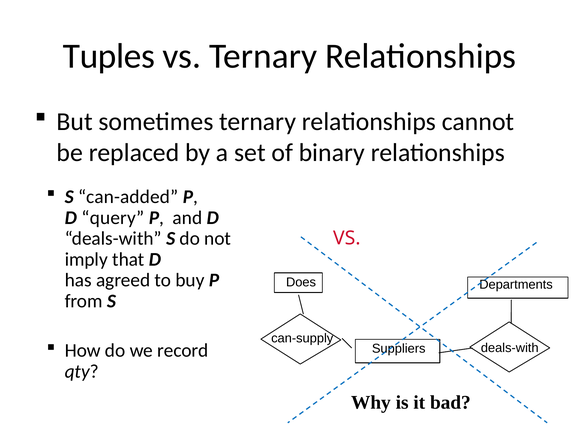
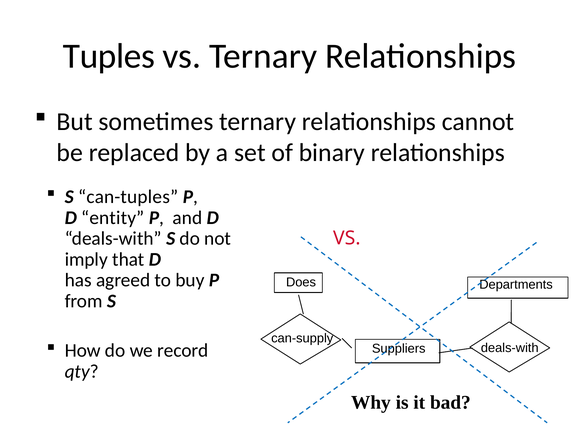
can-added: can-added -> can-tuples
query: query -> entity
